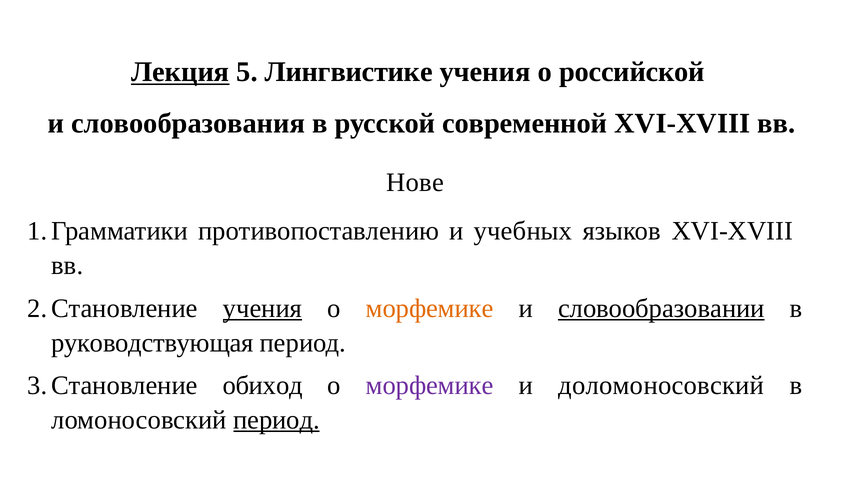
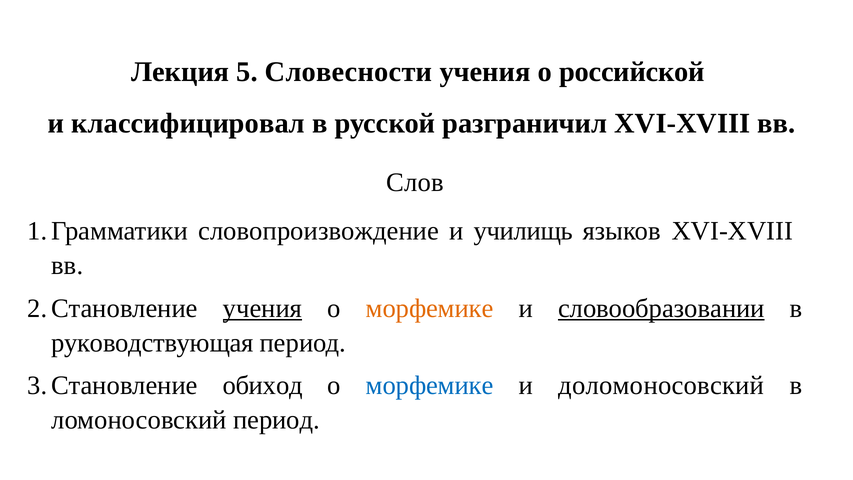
Лекция underline: present -> none
Лингвистике: Лингвистике -> Словесности
словообразования: словообразования -> классифицировал
современной: современной -> разграничил
Нове: Нове -> Слов
противопоставлению: противопоставлению -> словопроизвождение
учебных: учебных -> училищь
морфемике at (430, 385) colour: purple -> blue
период at (277, 420) underline: present -> none
